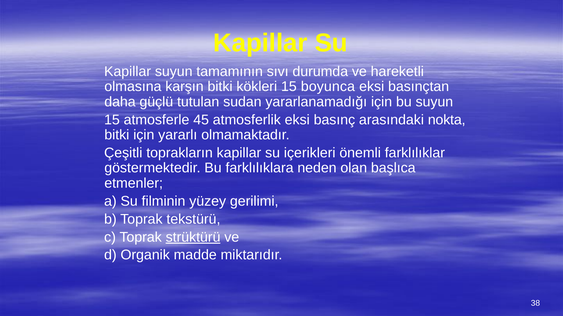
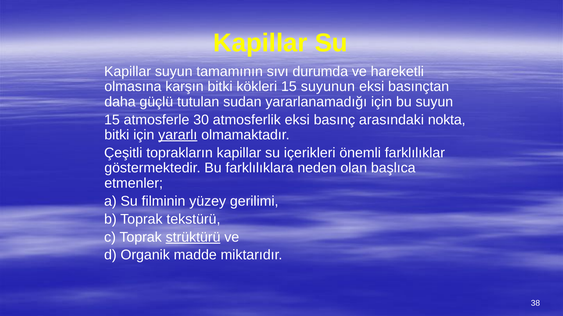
boyunca: boyunca -> suyunun
45: 45 -> 30
yararlı underline: none -> present
